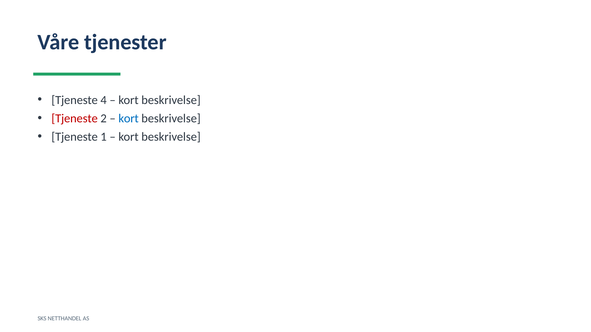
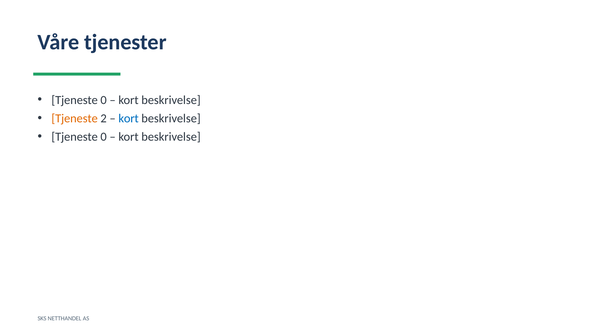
4 at (104, 100): 4 -> 0
Tjeneste at (75, 119) colour: red -> orange
1 at (104, 137): 1 -> 0
